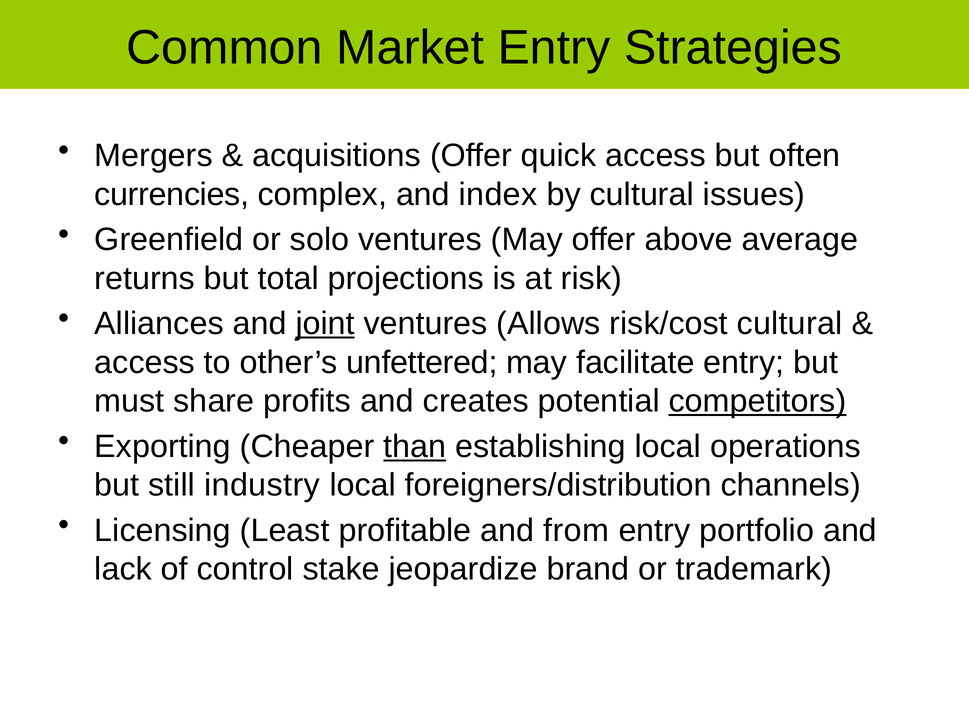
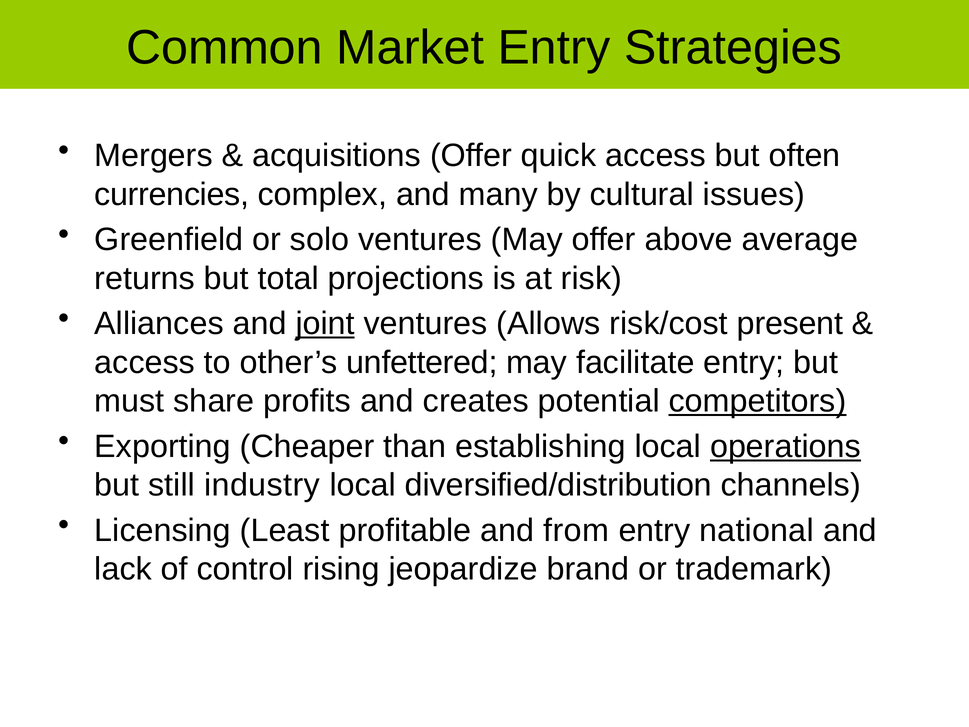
index: index -> many
risk/cost cultural: cultural -> present
than underline: present -> none
operations underline: none -> present
foreigners/distribution: foreigners/distribution -> diversified/distribution
portfolio: portfolio -> national
stake: stake -> rising
